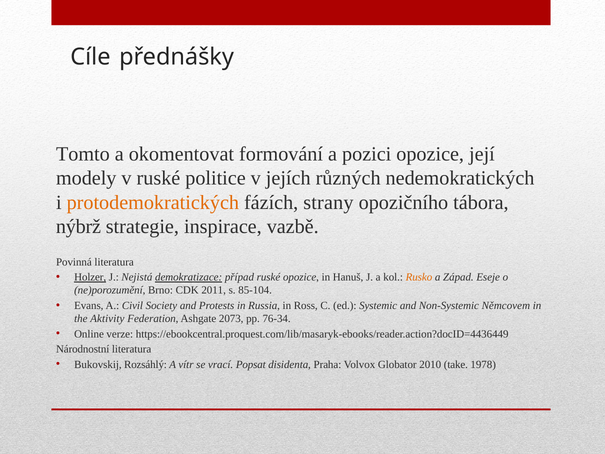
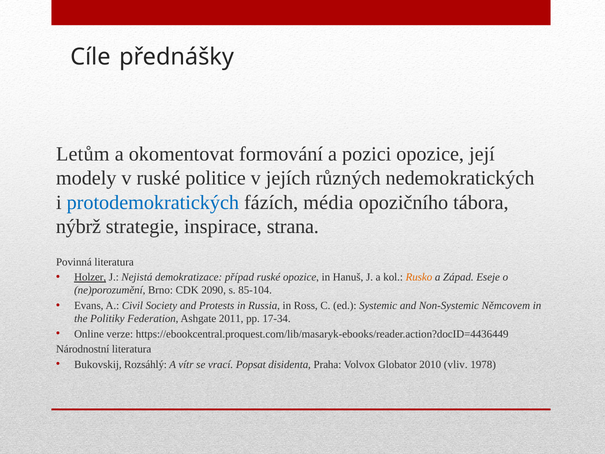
Tomto: Tomto -> Letům
protodemokratických colour: orange -> blue
strany: strany -> média
vazbě: vazbě -> strana
demokratizace underline: present -> none
2011: 2011 -> 2090
Aktivity: Aktivity -> Politiky
2073: 2073 -> 2011
76-34: 76-34 -> 17-34
take: take -> vliv
